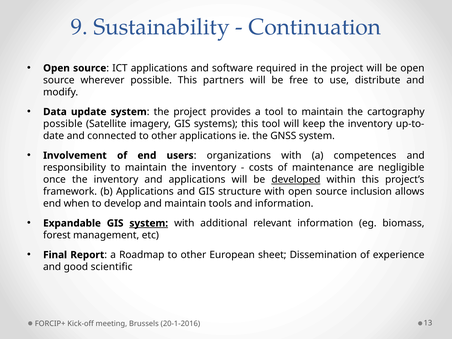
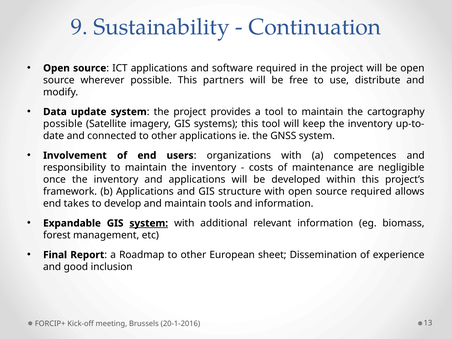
developed underline: present -> none
source inclusion: inclusion -> required
when: when -> takes
scientific: scientific -> inclusion
